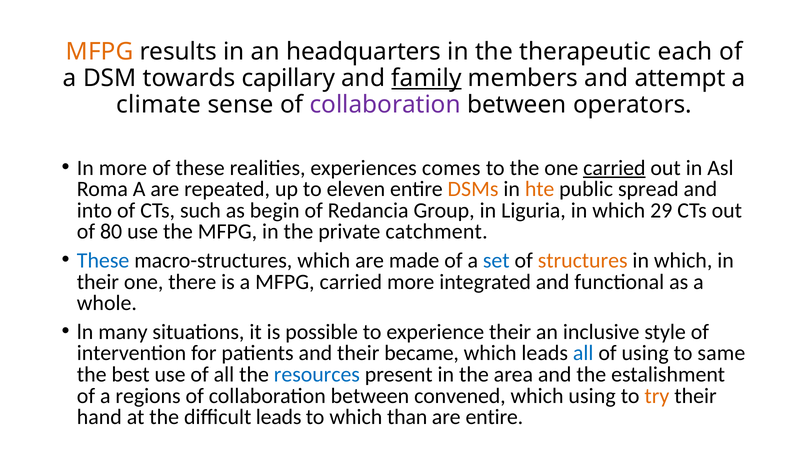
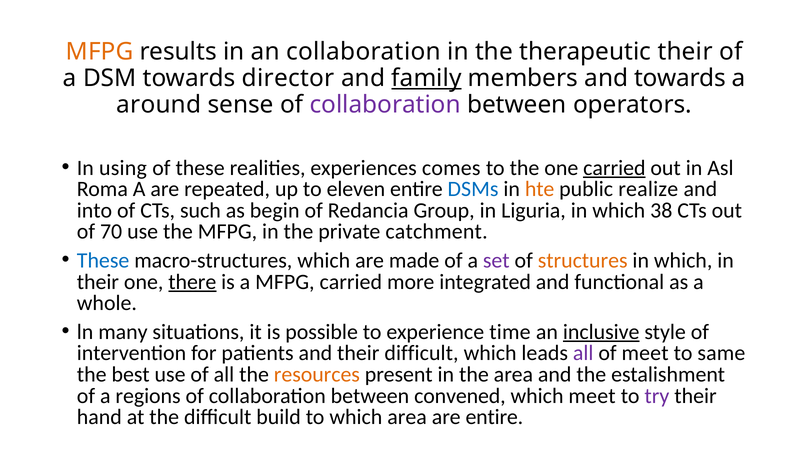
an headquarters: headquarters -> collaboration
therapeutic each: each -> their
capillary: capillary -> director
and attempt: attempt -> towards
climate: climate -> around
In more: more -> using
DSMs colour: orange -> blue
spread: spread -> realize
29: 29 -> 38
80: 80 -> 70
set colour: blue -> purple
there underline: none -> present
experience their: their -> time
inclusive underline: none -> present
their became: became -> difficult
all at (583, 353) colour: blue -> purple
of using: using -> meet
resources colour: blue -> orange
which using: using -> meet
try colour: orange -> purple
difficult leads: leads -> build
which than: than -> area
